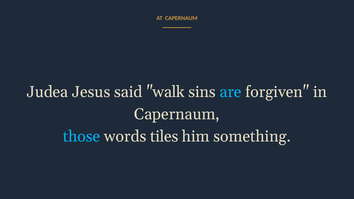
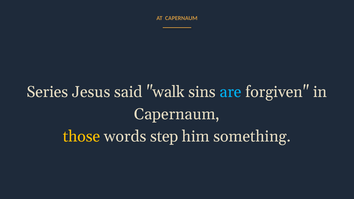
Judea: Judea -> Series
those colour: light blue -> yellow
tiles: tiles -> step
